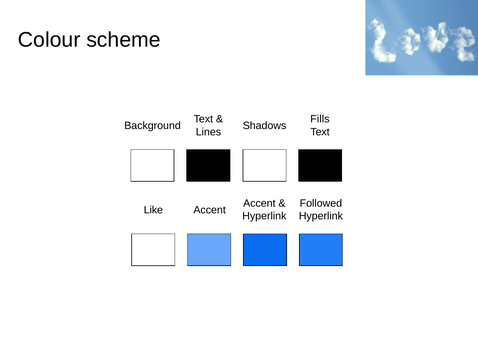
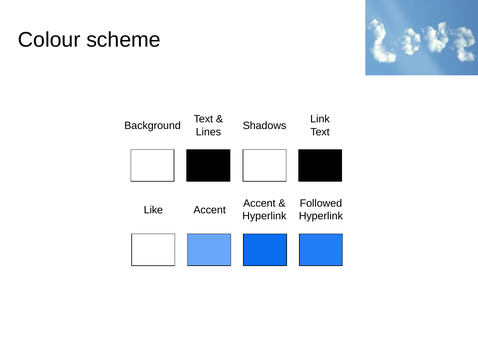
Fills: Fills -> Link
